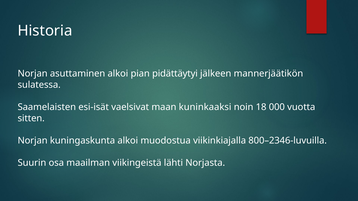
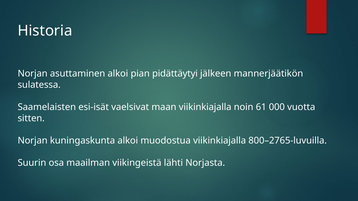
maan kuninkaaksi: kuninkaaksi -> viikinkiajalla
18: 18 -> 61
800–2346-luvuilla: 800–2346-luvuilla -> 800–2765-luvuilla
